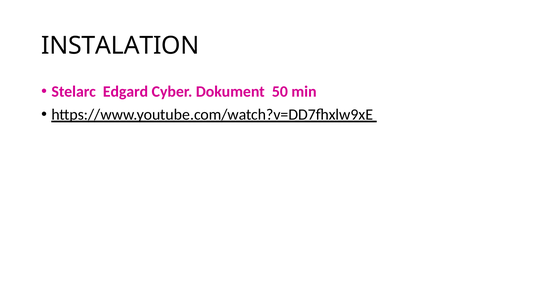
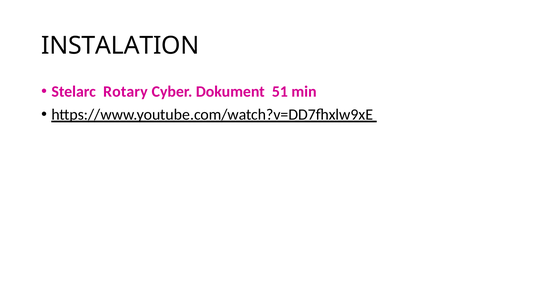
Edgard: Edgard -> Rotary
50: 50 -> 51
